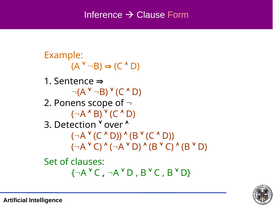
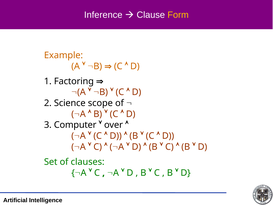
Form colour: pink -> yellow
Sentence: Sentence -> Factoring
Ponens: Ponens -> Science
Detection: Detection -> Computer
